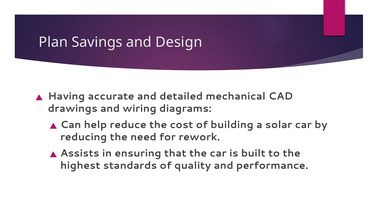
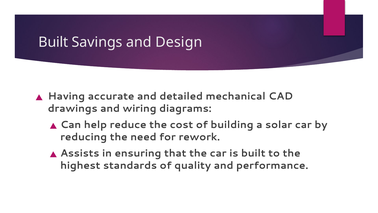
Plan at (53, 42): Plan -> Built
